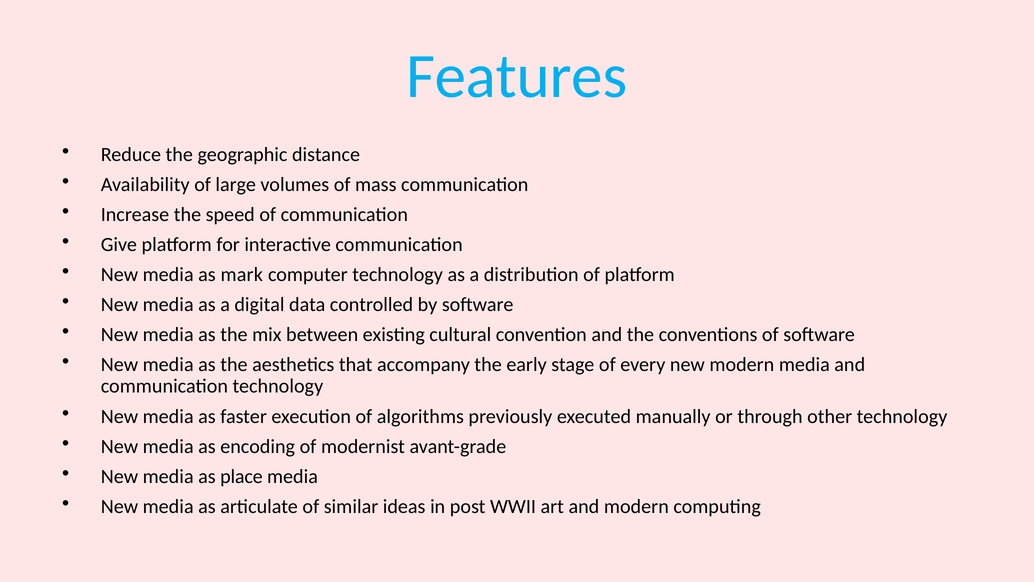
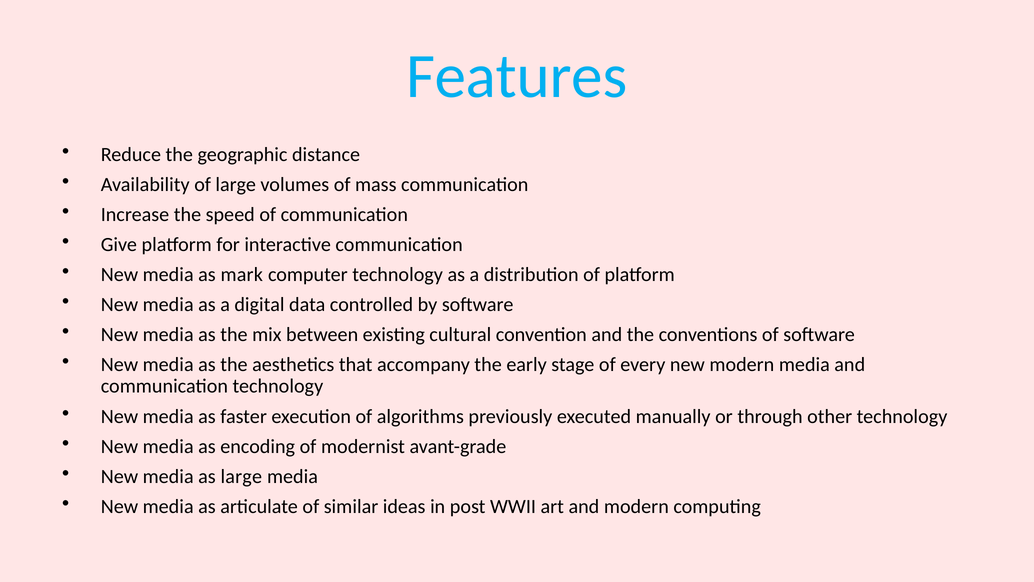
as place: place -> large
